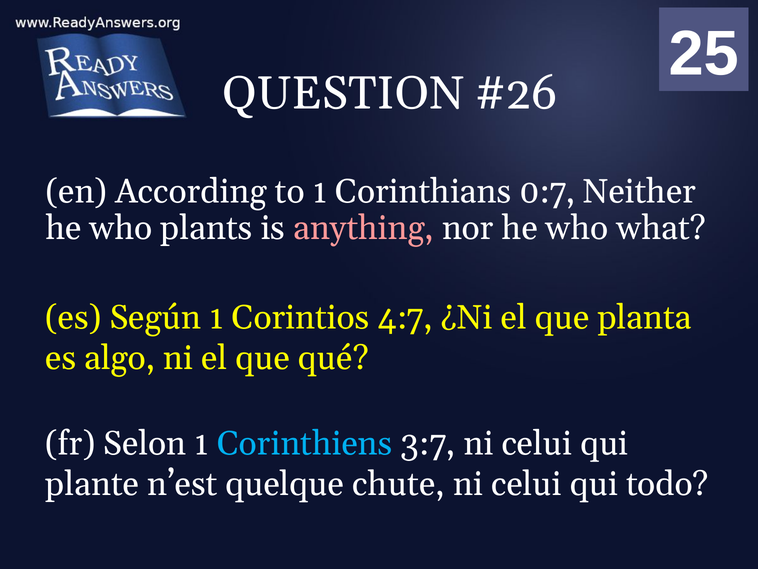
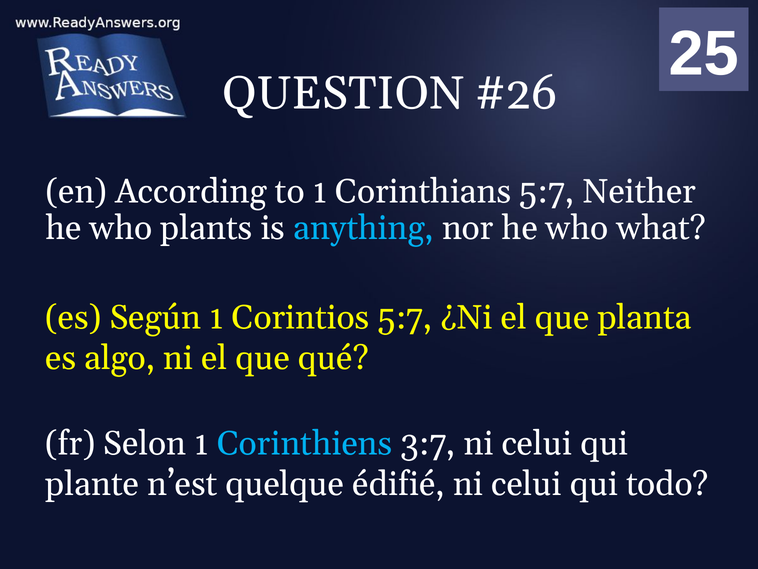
Corinthians 0:7: 0:7 -> 5:7
anything colour: pink -> light blue
Corintios 4:7: 4:7 -> 5:7
chute: chute -> édifié
